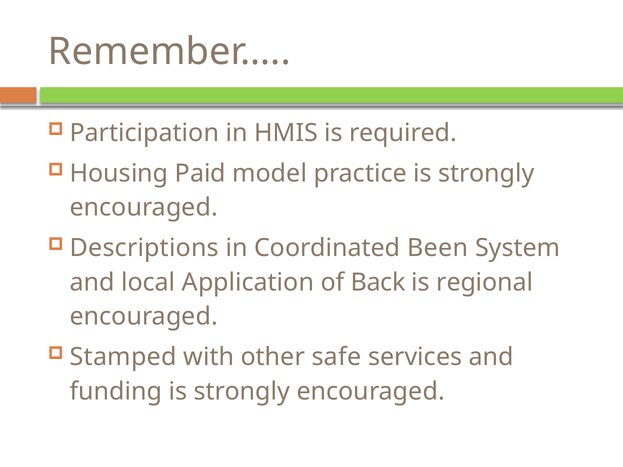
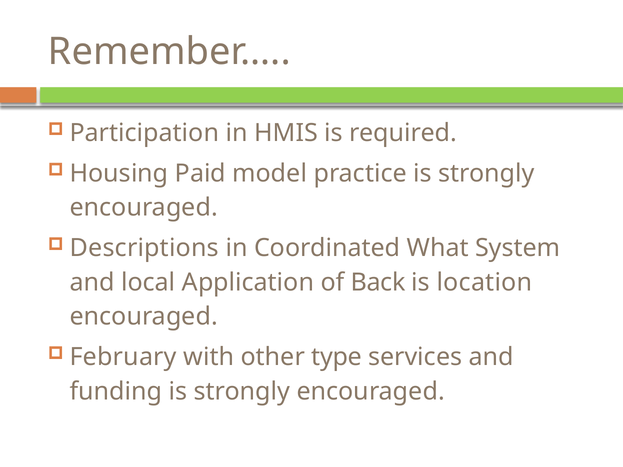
Been: Been -> What
regional: regional -> location
Stamped: Stamped -> February
safe: safe -> type
